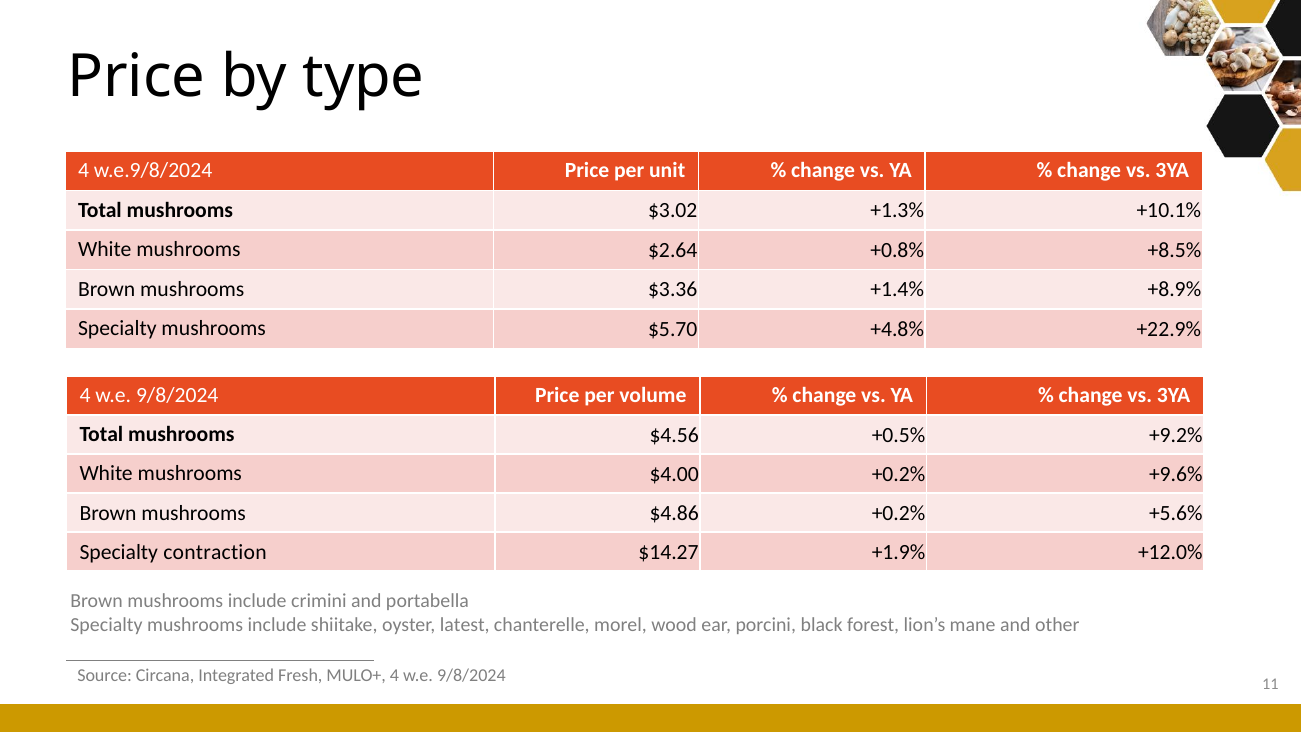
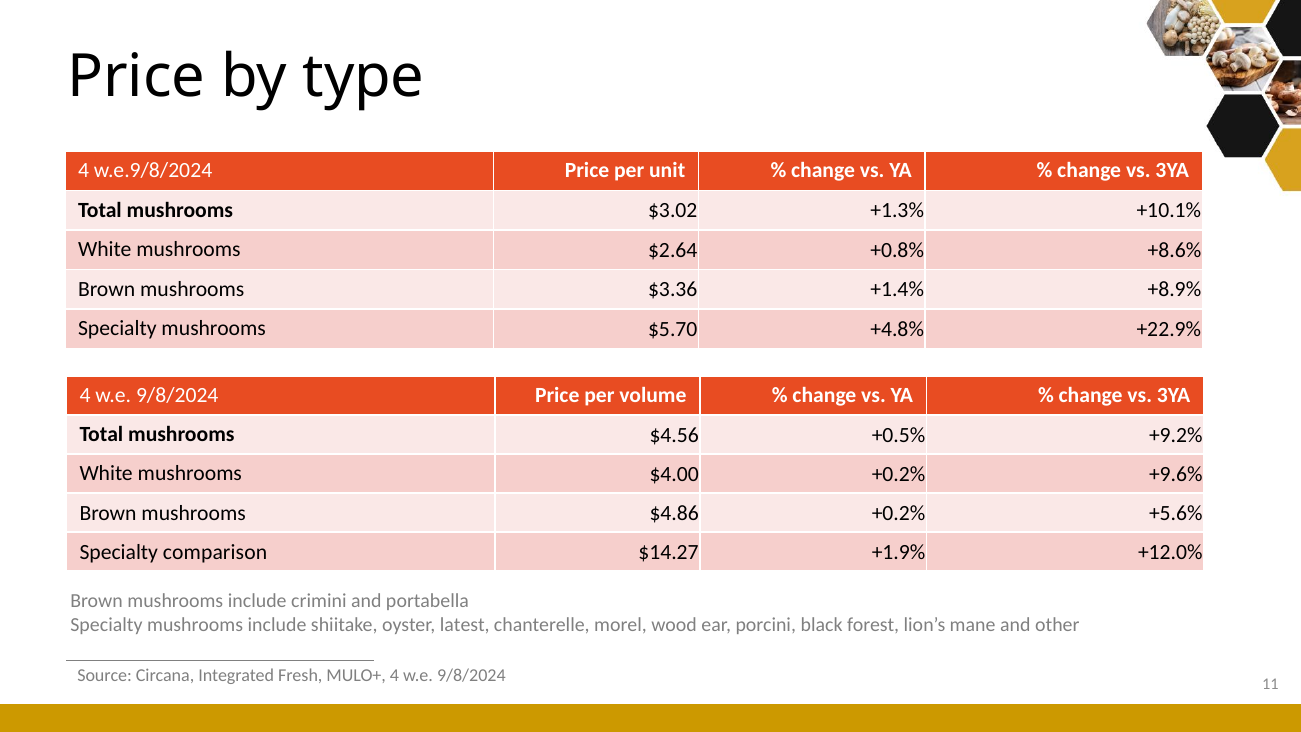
+8.5%: +8.5% -> +8.6%
contraction: contraction -> comparison
